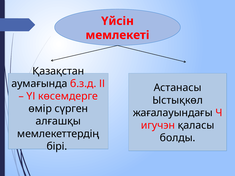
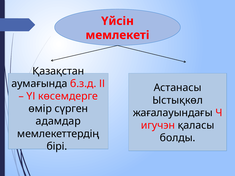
алғашқы: алғашқы -> адамдар
